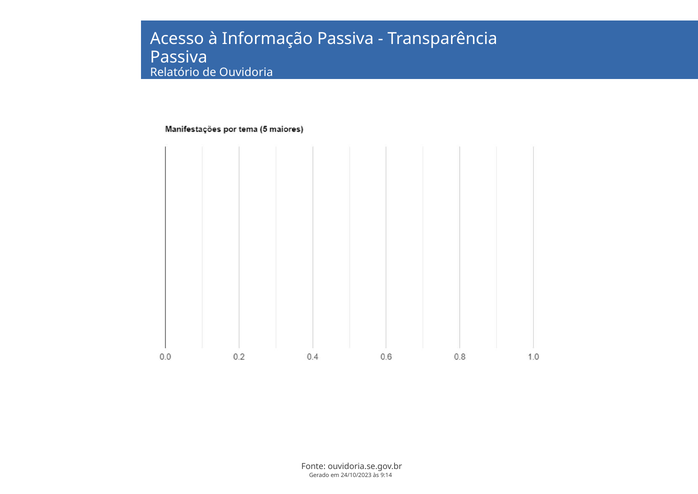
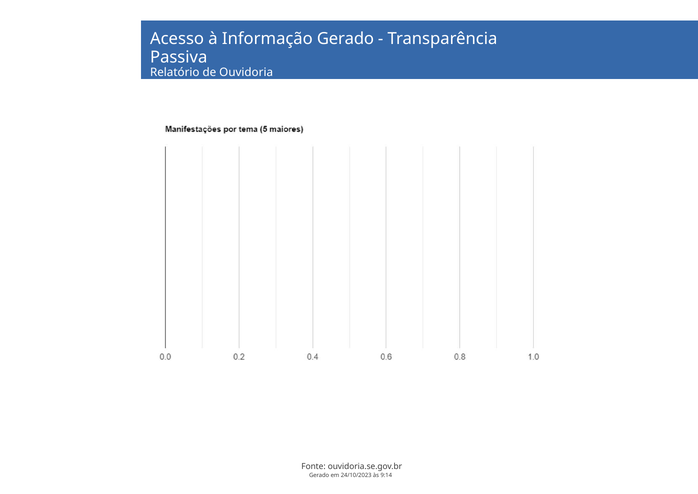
Informação Passiva: Passiva -> Gerado
